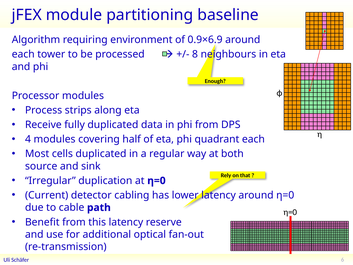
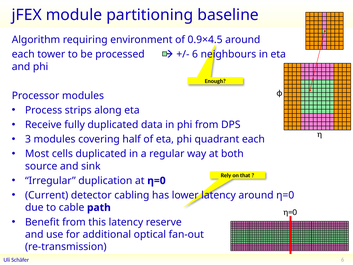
0.9×6.9: 0.9×6.9 -> 0.9×4.5
8 at (195, 54): 8 -> 6
4: 4 -> 3
